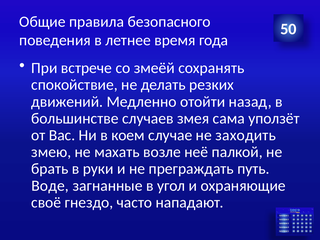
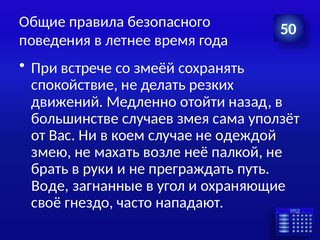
заходить: заходить -> одеждой
